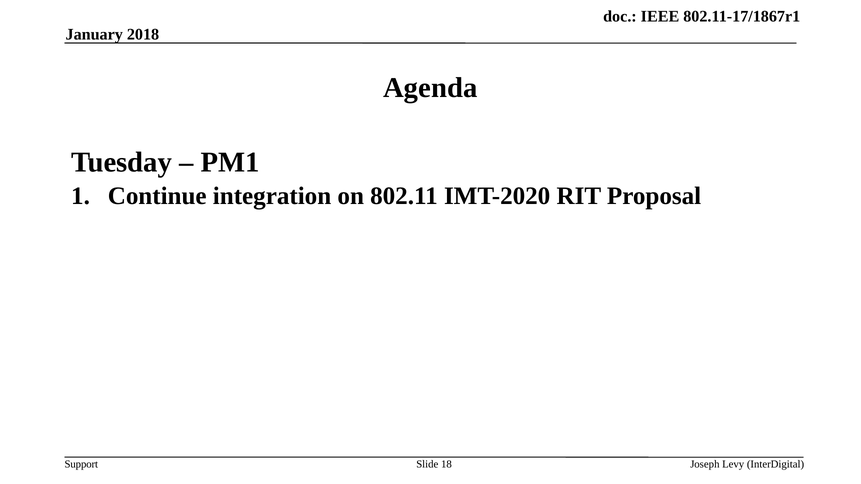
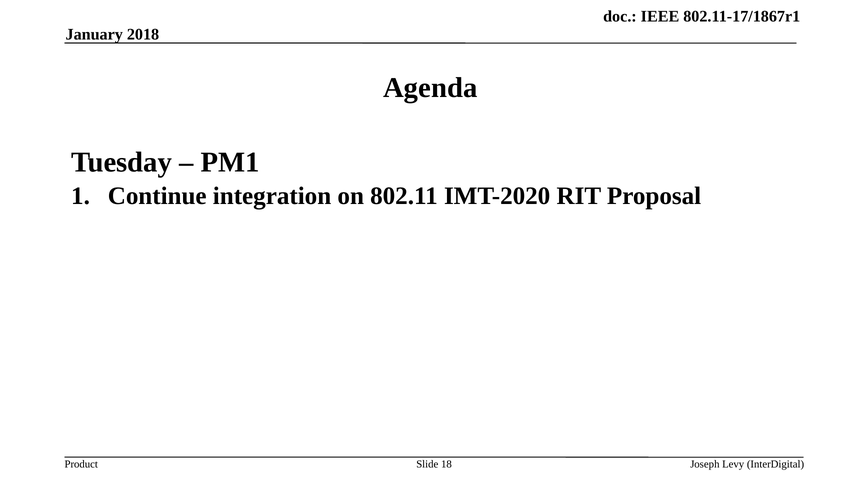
Support: Support -> Product
